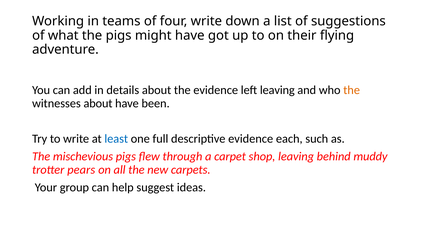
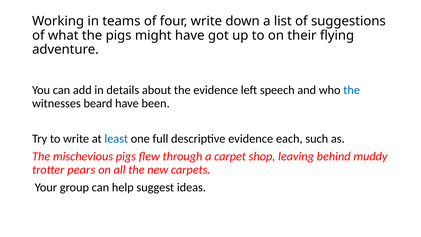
left leaving: leaving -> speech
the at (352, 90) colour: orange -> blue
witnesses about: about -> beard
